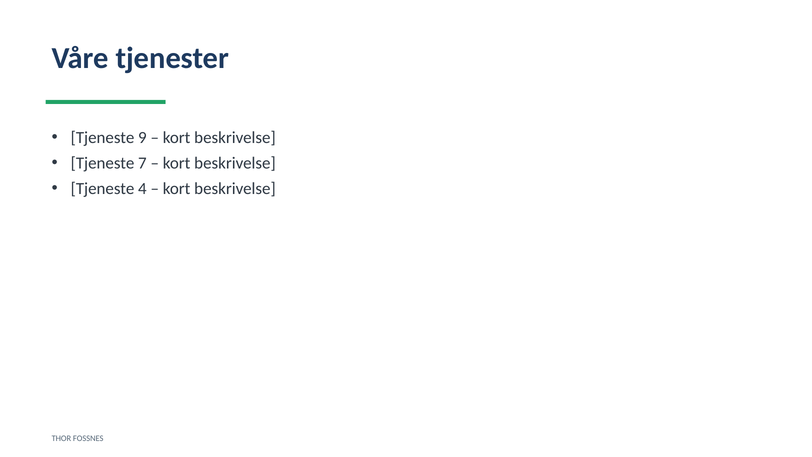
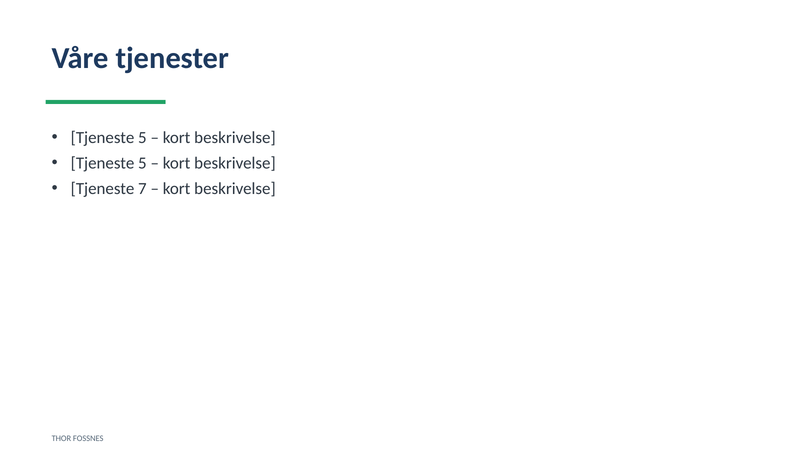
9 at (142, 138): 9 -> 5
7 at (142, 163): 7 -> 5
4: 4 -> 7
